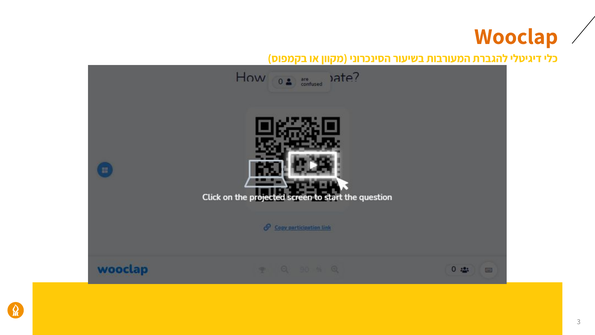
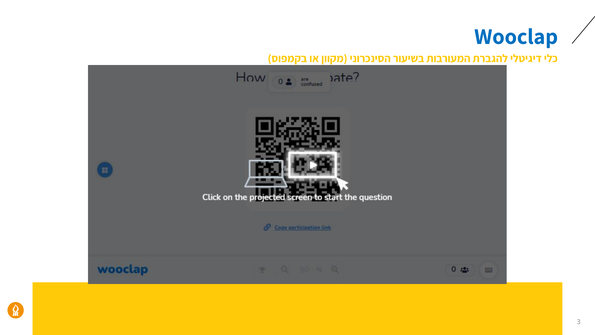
Wooclap colour: orange -> blue
